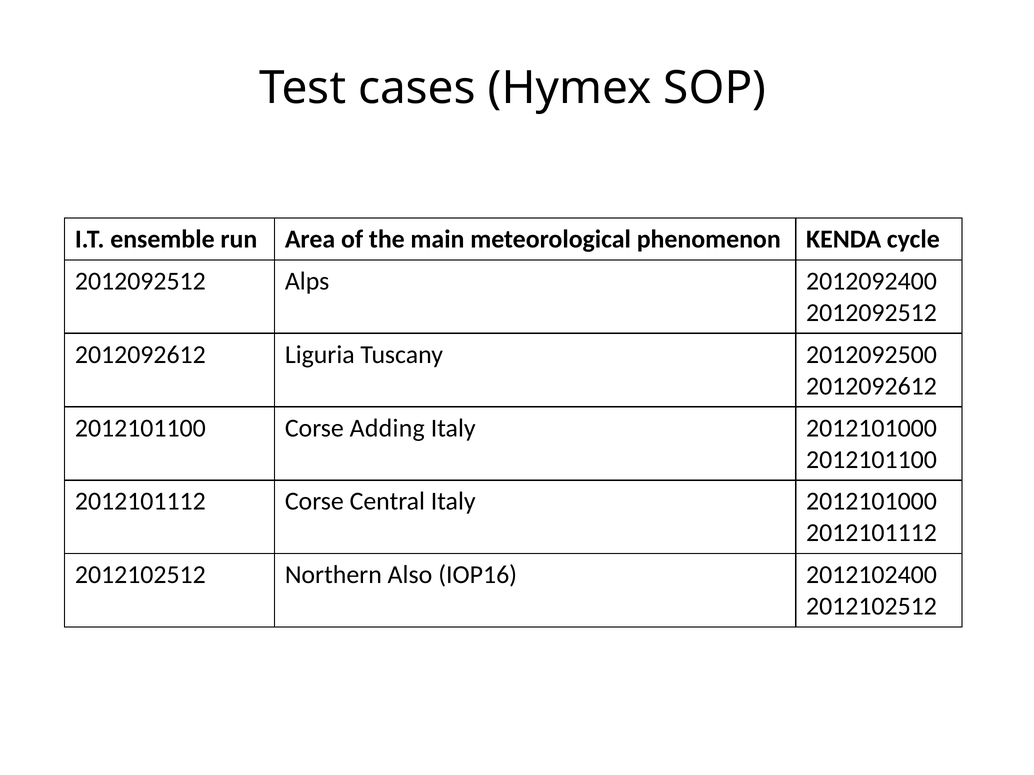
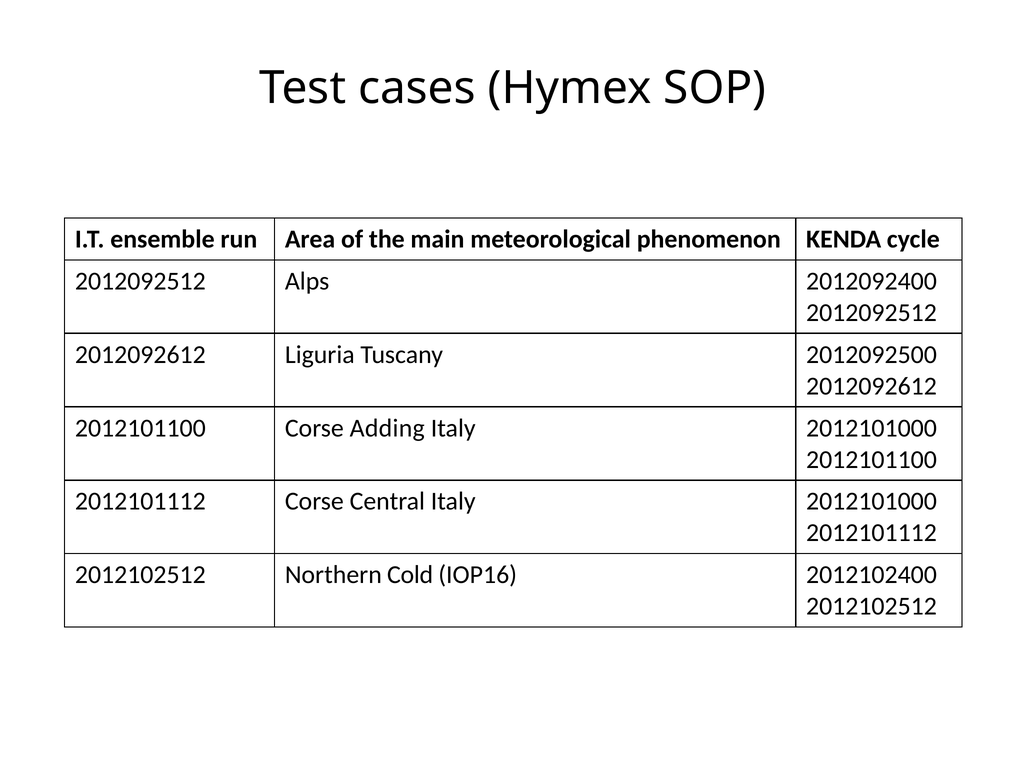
Also: Also -> Cold
